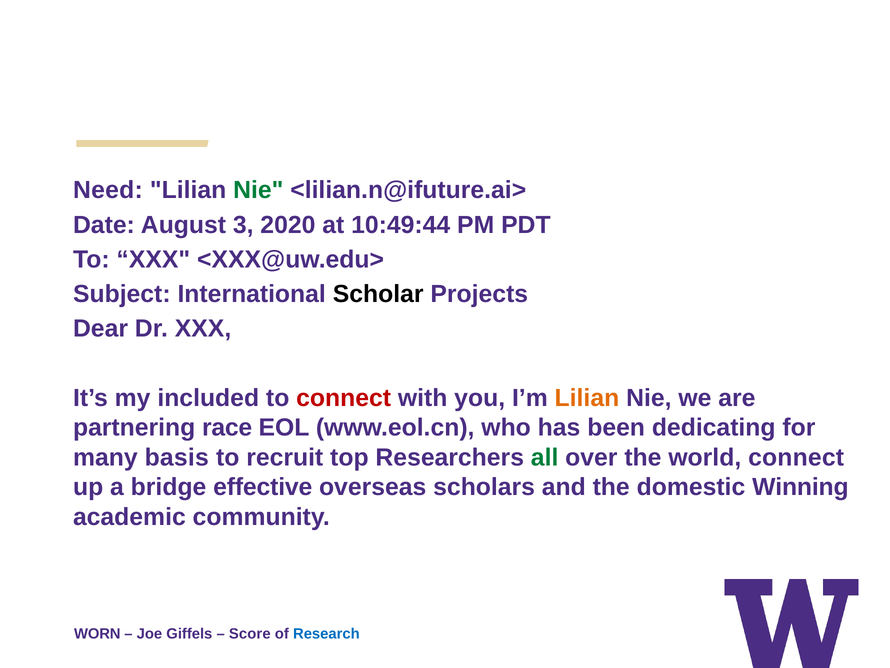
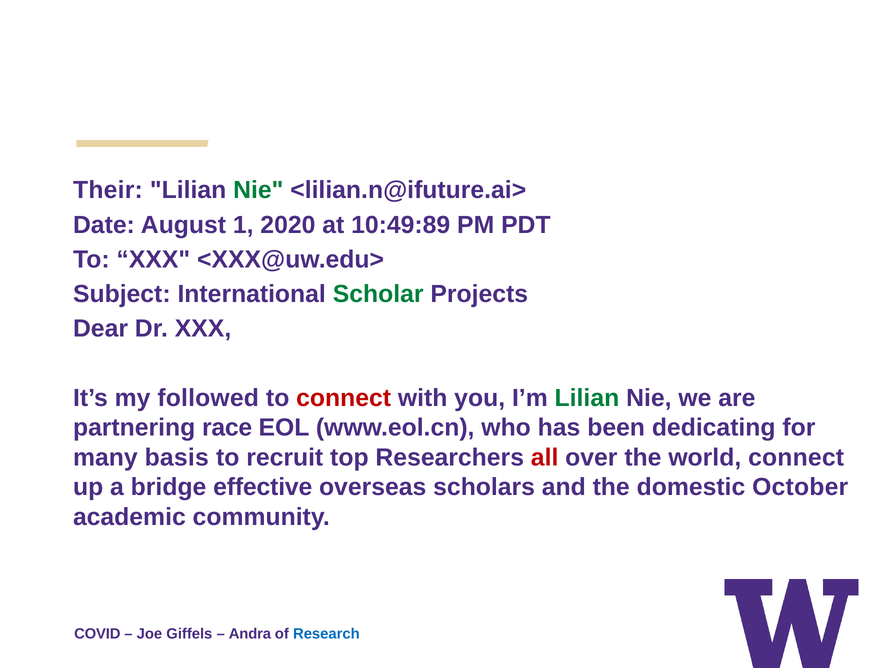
Need: Need -> Their
3: 3 -> 1
10:49:44: 10:49:44 -> 10:49:89
Scholar colour: black -> green
included: included -> followed
Lilian at (587, 398) colour: orange -> green
all colour: green -> red
Winning: Winning -> October
WORN: WORN -> COVID
Score: Score -> Andra
